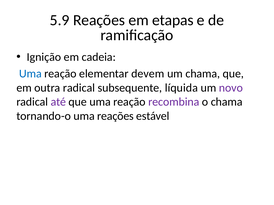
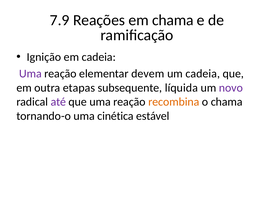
5.9: 5.9 -> 7.9
em etapas: etapas -> chama
Uma at (30, 74) colour: blue -> purple
um chama: chama -> cadeia
outra radical: radical -> etapas
recombina colour: purple -> orange
uma reações: reações -> cinética
